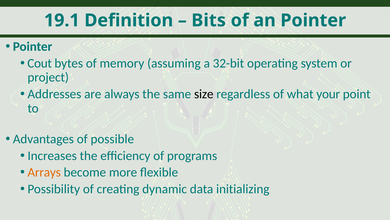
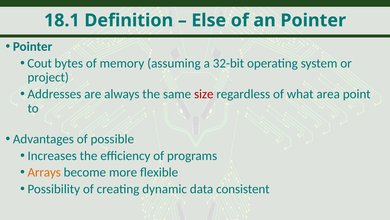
19.1: 19.1 -> 18.1
Bits: Bits -> Else
size colour: black -> red
your: your -> area
initializing: initializing -> consistent
